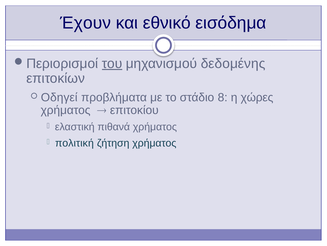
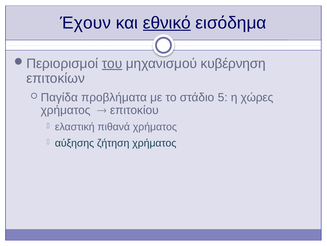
εθνικό underline: none -> present
δεδομένης: δεδομένης -> κυβέρνηση
Οδηγεί: Οδηγεί -> Παγίδα
8: 8 -> 5
πολιτική: πολιτική -> αύξησης
